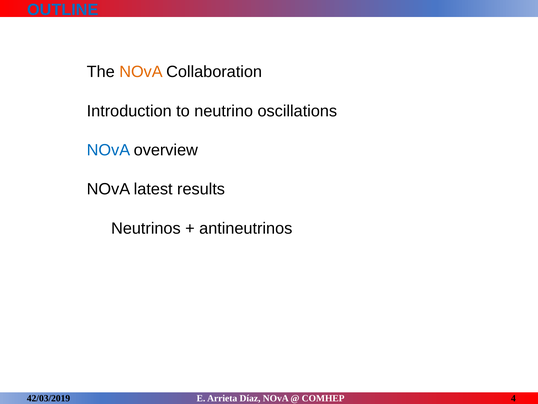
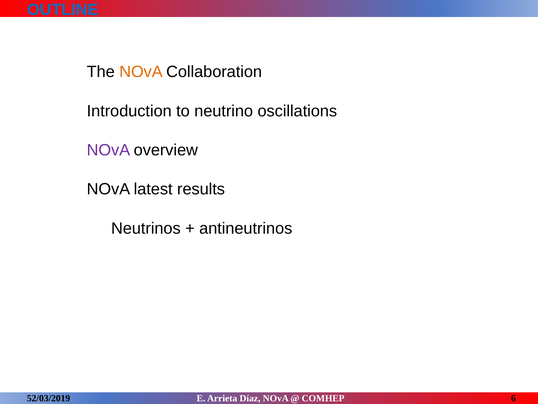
NOvA at (108, 150) colour: blue -> purple
42/03/2019: 42/03/2019 -> 52/03/2019
4: 4 -> 6
